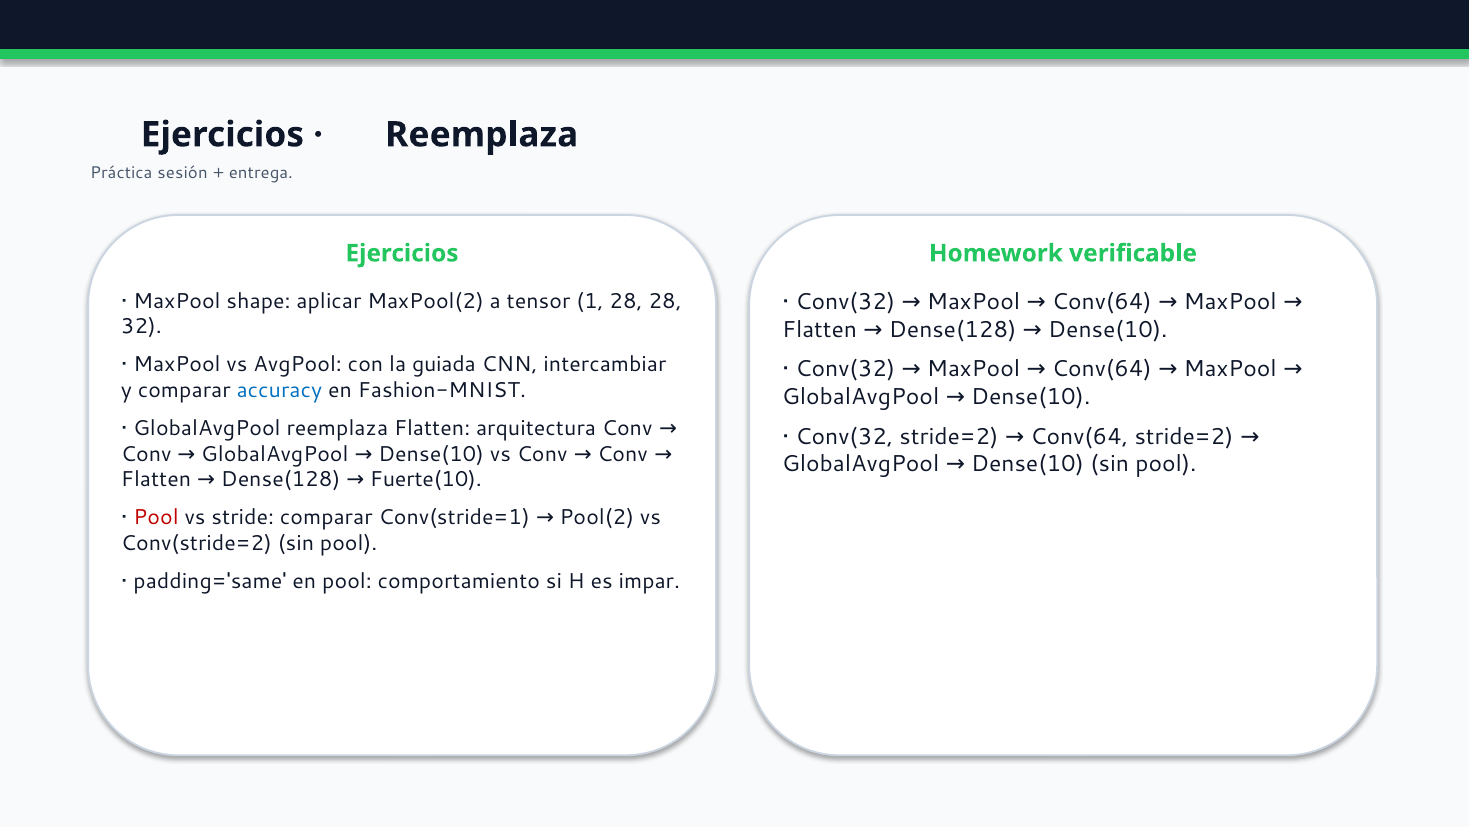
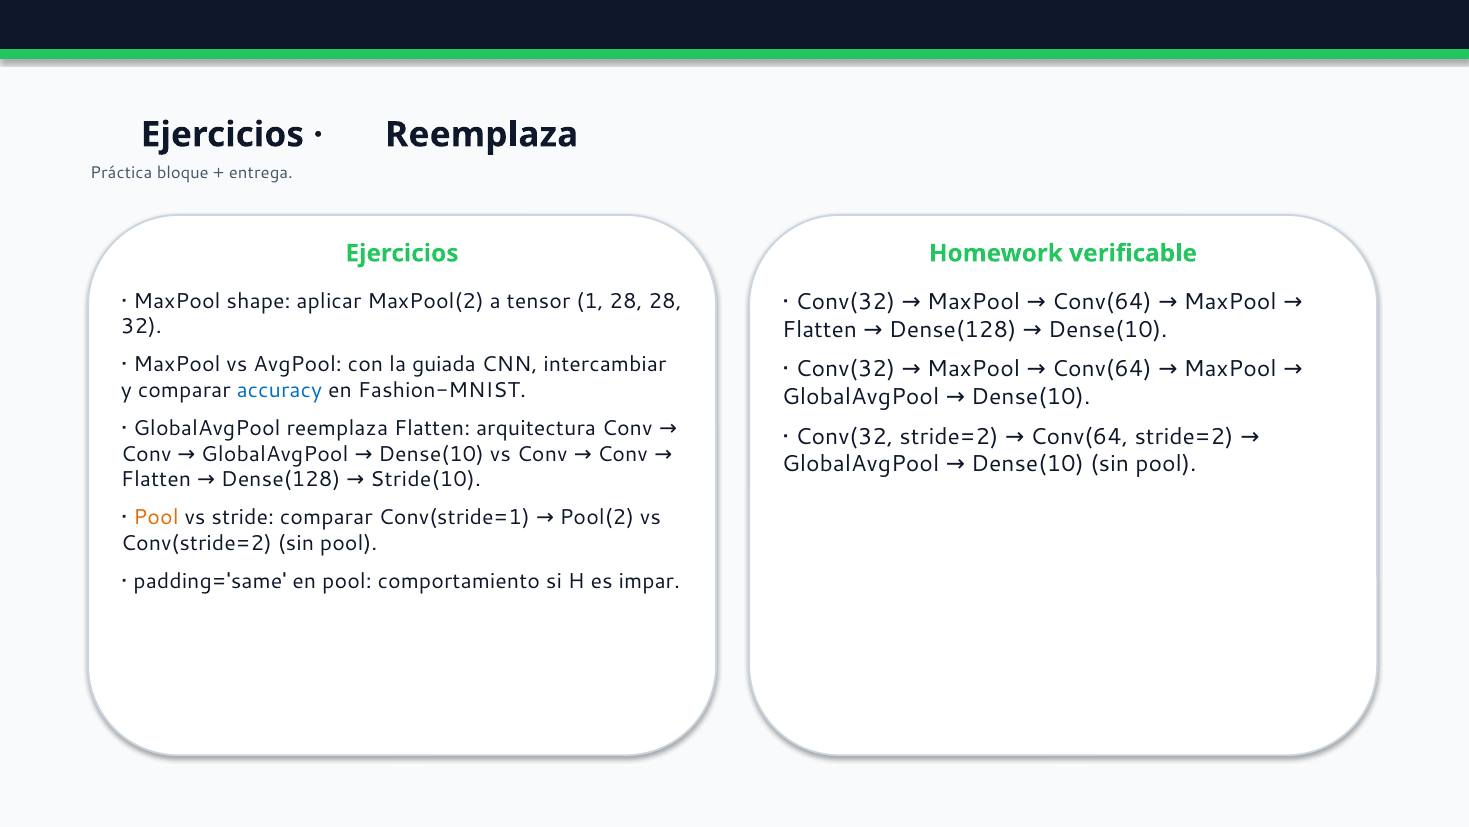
sesión: sesión -> bloque
Fuerte(10: Fuerte(10 -> Stride(10
Pool at (156, 517) colour: red -> orange
